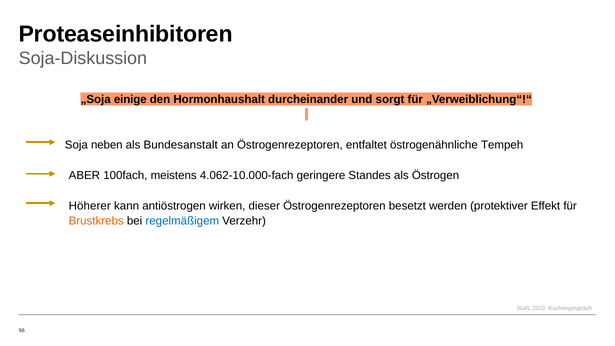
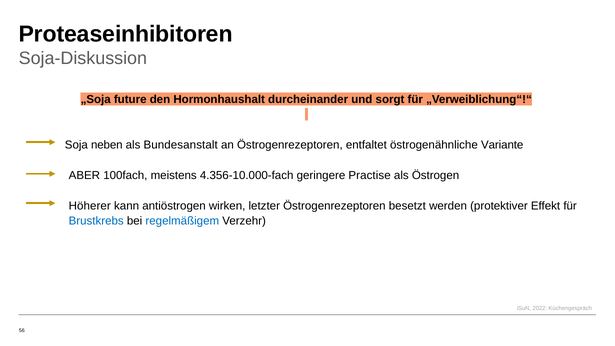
einige: einige -> future
Tempeh: Tempeh -> Variante
4.062-10.000-fach: 4.062-10.000-fach -> 4.356-10.000-fach
Standes: Standes -> Practise
dieser: dieser -> letzter
Brustkrebs colour: orange -> blue
